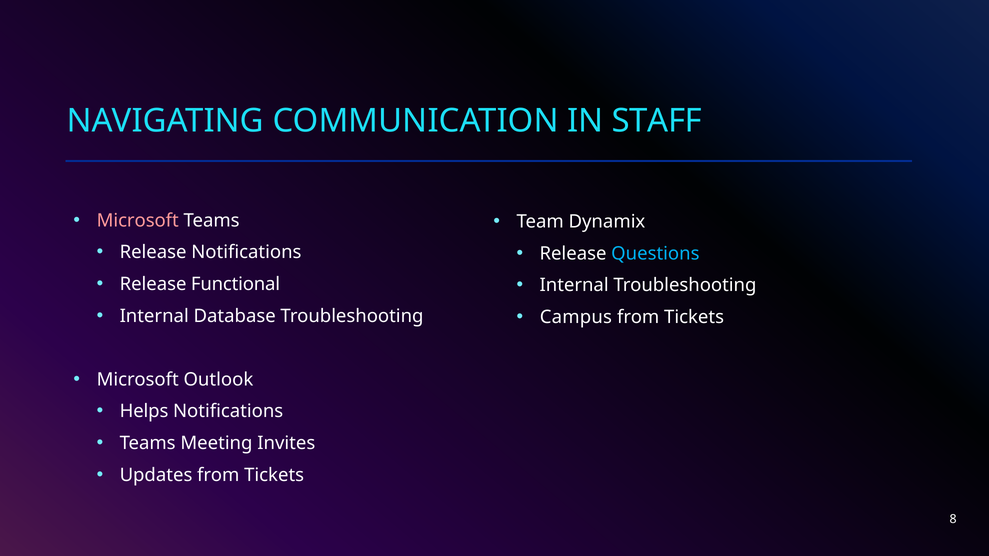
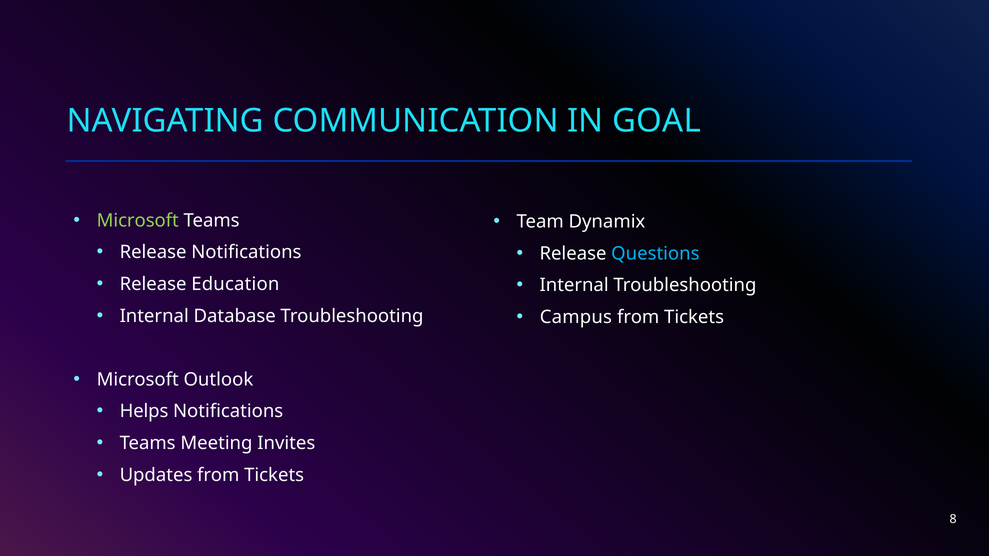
STAFF: STAFF -> GOAL
Microsoft at (138, 221) colour: pink -> light green
Functional: Functional -> Education
